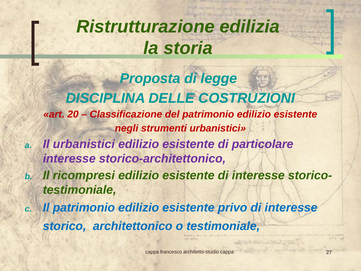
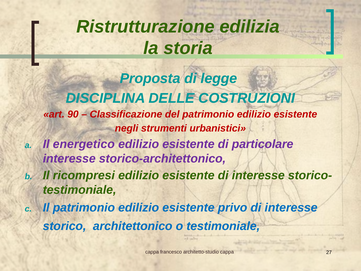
20: 20 -> 90
Il urbanistici: urbanistici -> energetico
